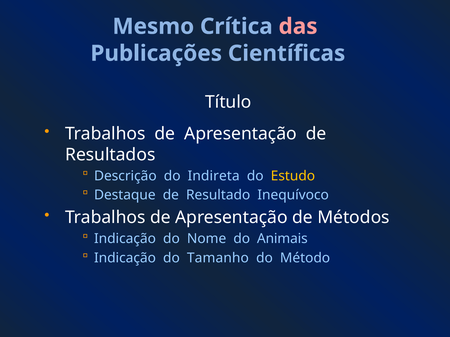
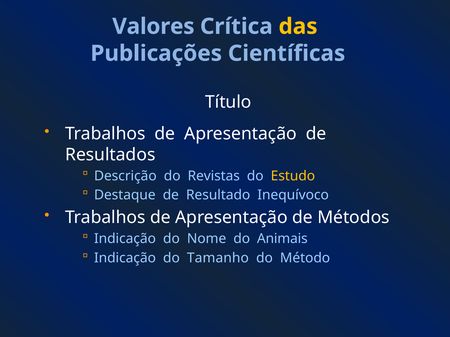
Mesmo: Mesmo -> Valores
das colour: pink -> yellow
Indireta: Indireta -> Revistas
